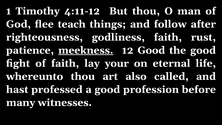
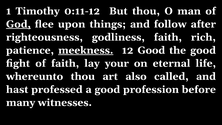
4:11-12: 4:11-12 -> 0:11-12
God underline: none -> present
teach: teach -> upon
rust: rust -> rich
